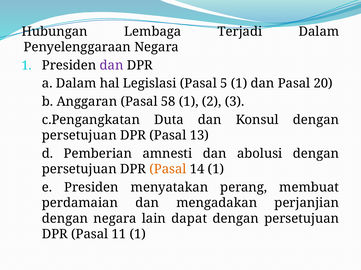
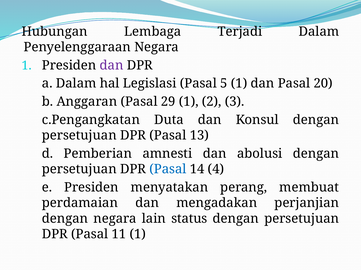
58: 58 -> 29
Pasal at (168, 170) colour: orange -> blue
14 1: 1 -> 4
dapat: dapat -> status
